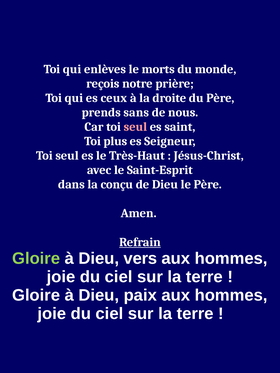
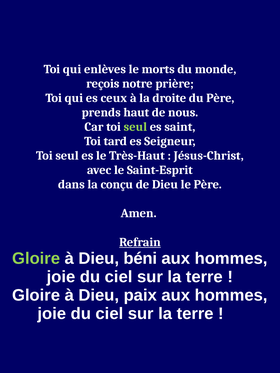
sans: sans -> haut
seul at (135, 127) colour: pink -> light green
plus: plus -> tard
vers: vers -> béni
